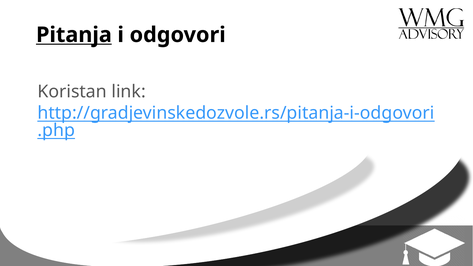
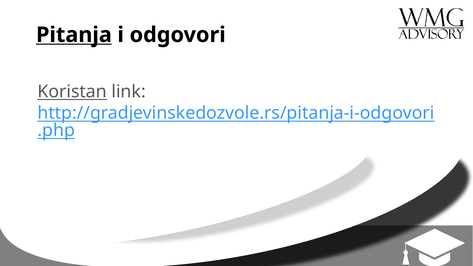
Koristan underline: none -> present
